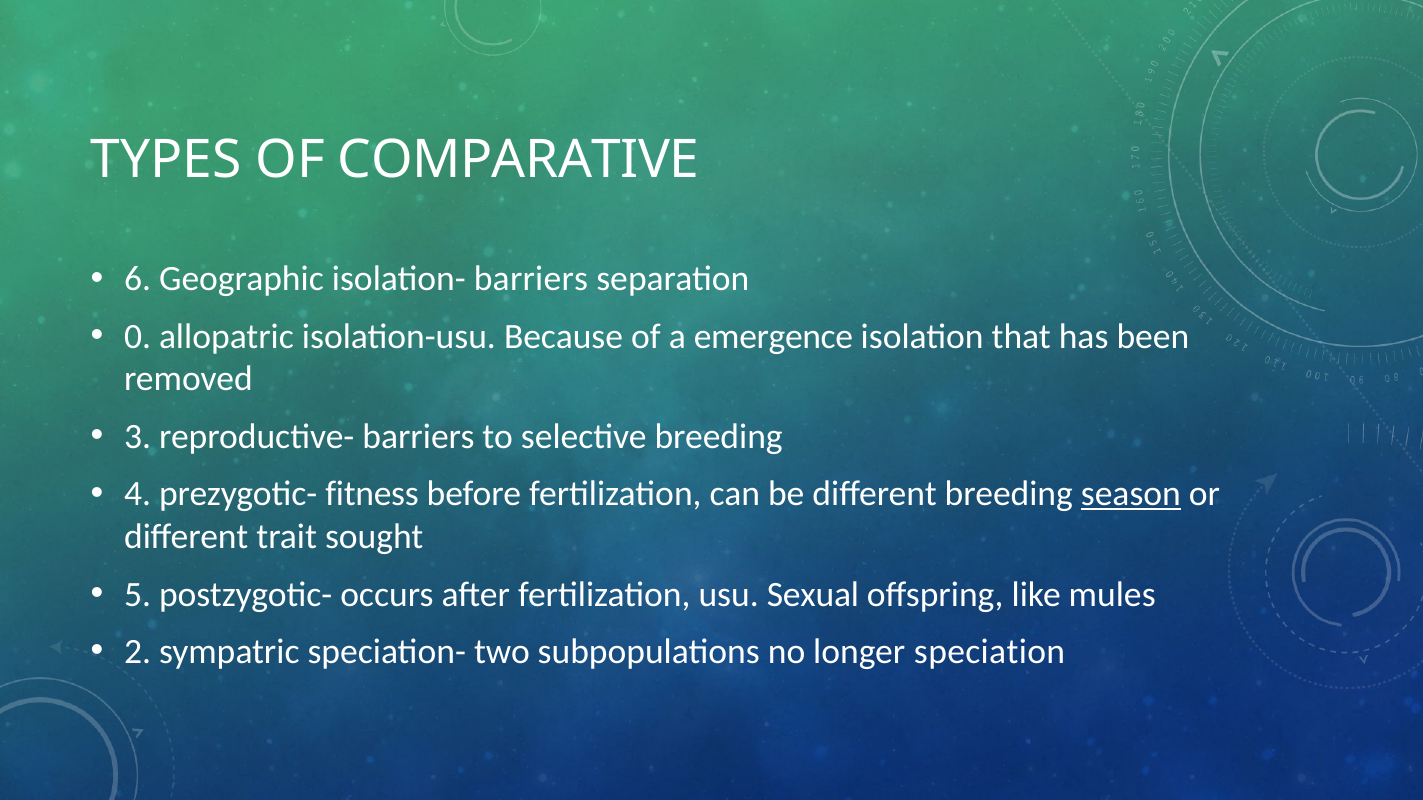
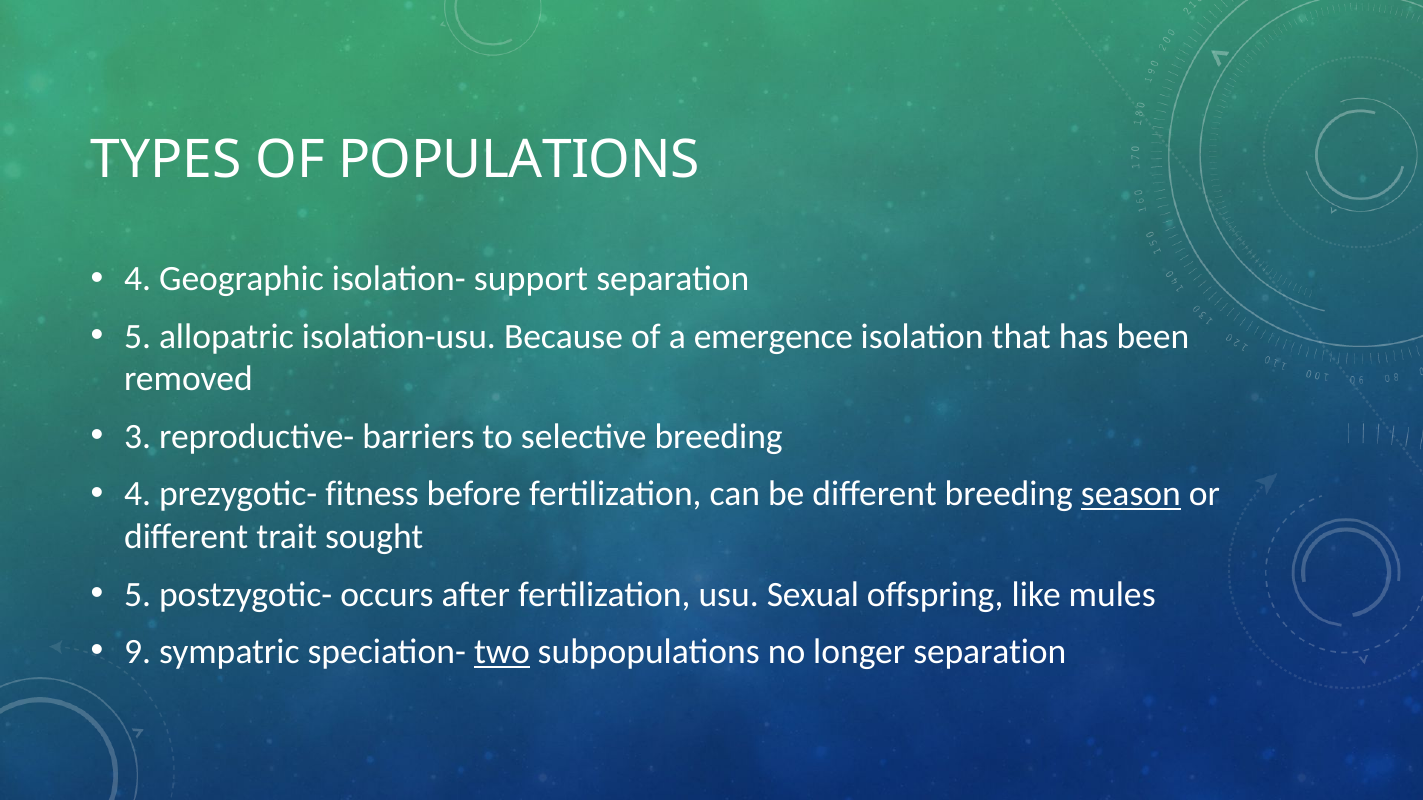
COMPARATIVE: COMPARATIVE -> POPULATIONS
6 at (138, 279): 6 -> 4
isolation- barriers: barriers -> support
0 at (138, 337): 0 -> 5
2: 2 -> 9
two underline: none -> present
longer speciation: speciation -> separation
